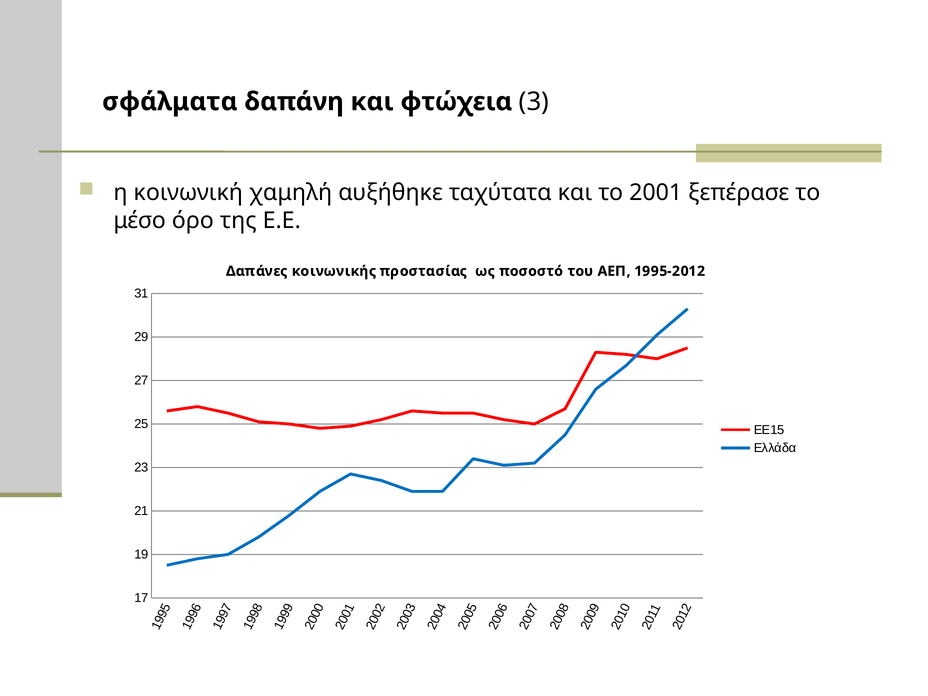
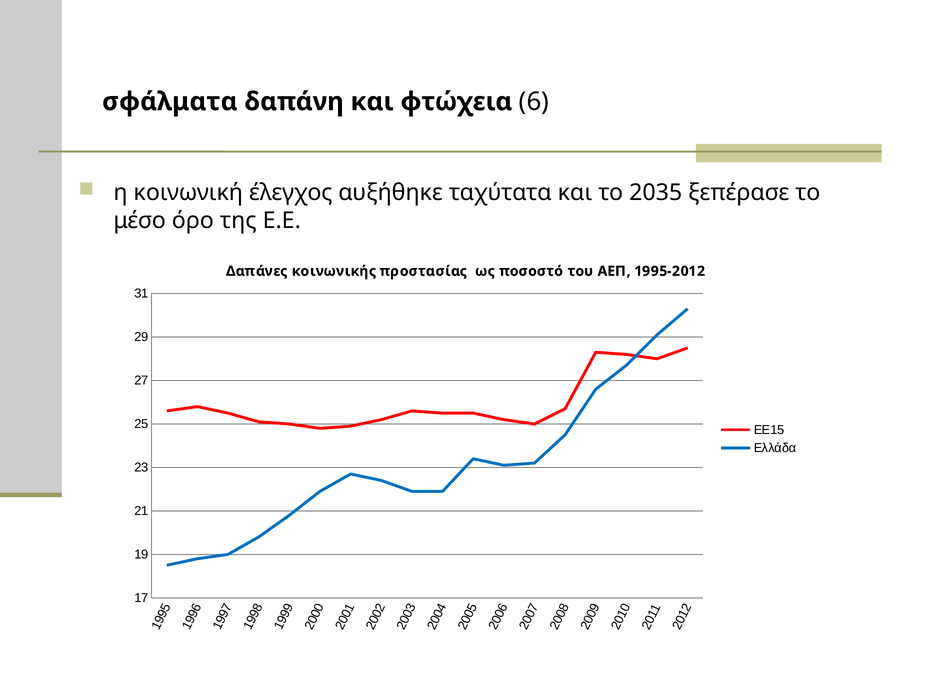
φτώχεια 3: 3 -> 6
χαμηλή: χαμηλή -> έλεγχος
2001: 2001 -> 2035
